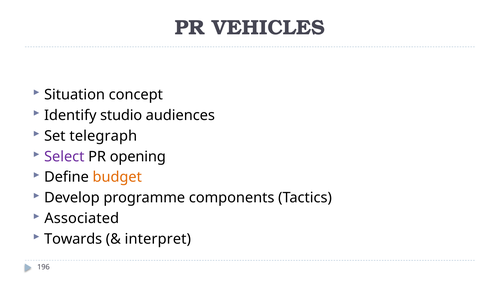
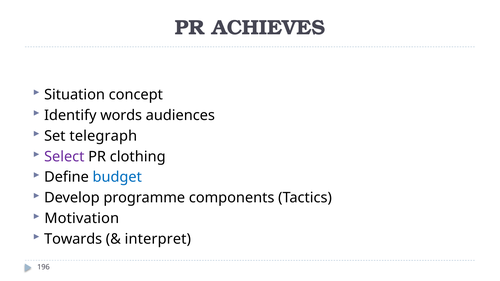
VEHICLES: VEHICLES -> ACHIEVES
studio: studio -> words
opening: opening -> clothing
budget colour: orange -> blue
Associated: Associated -> Motivation
